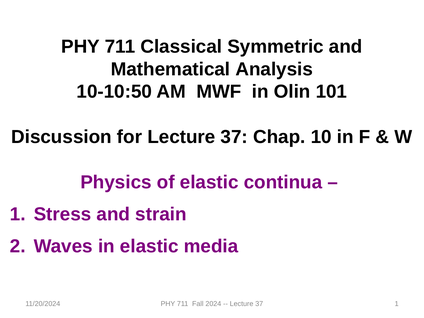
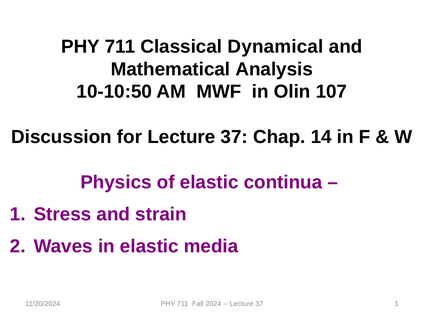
Symmetric: Symmetric -> Dynamical
101: 101 -> 107
10: 10 -> 14
